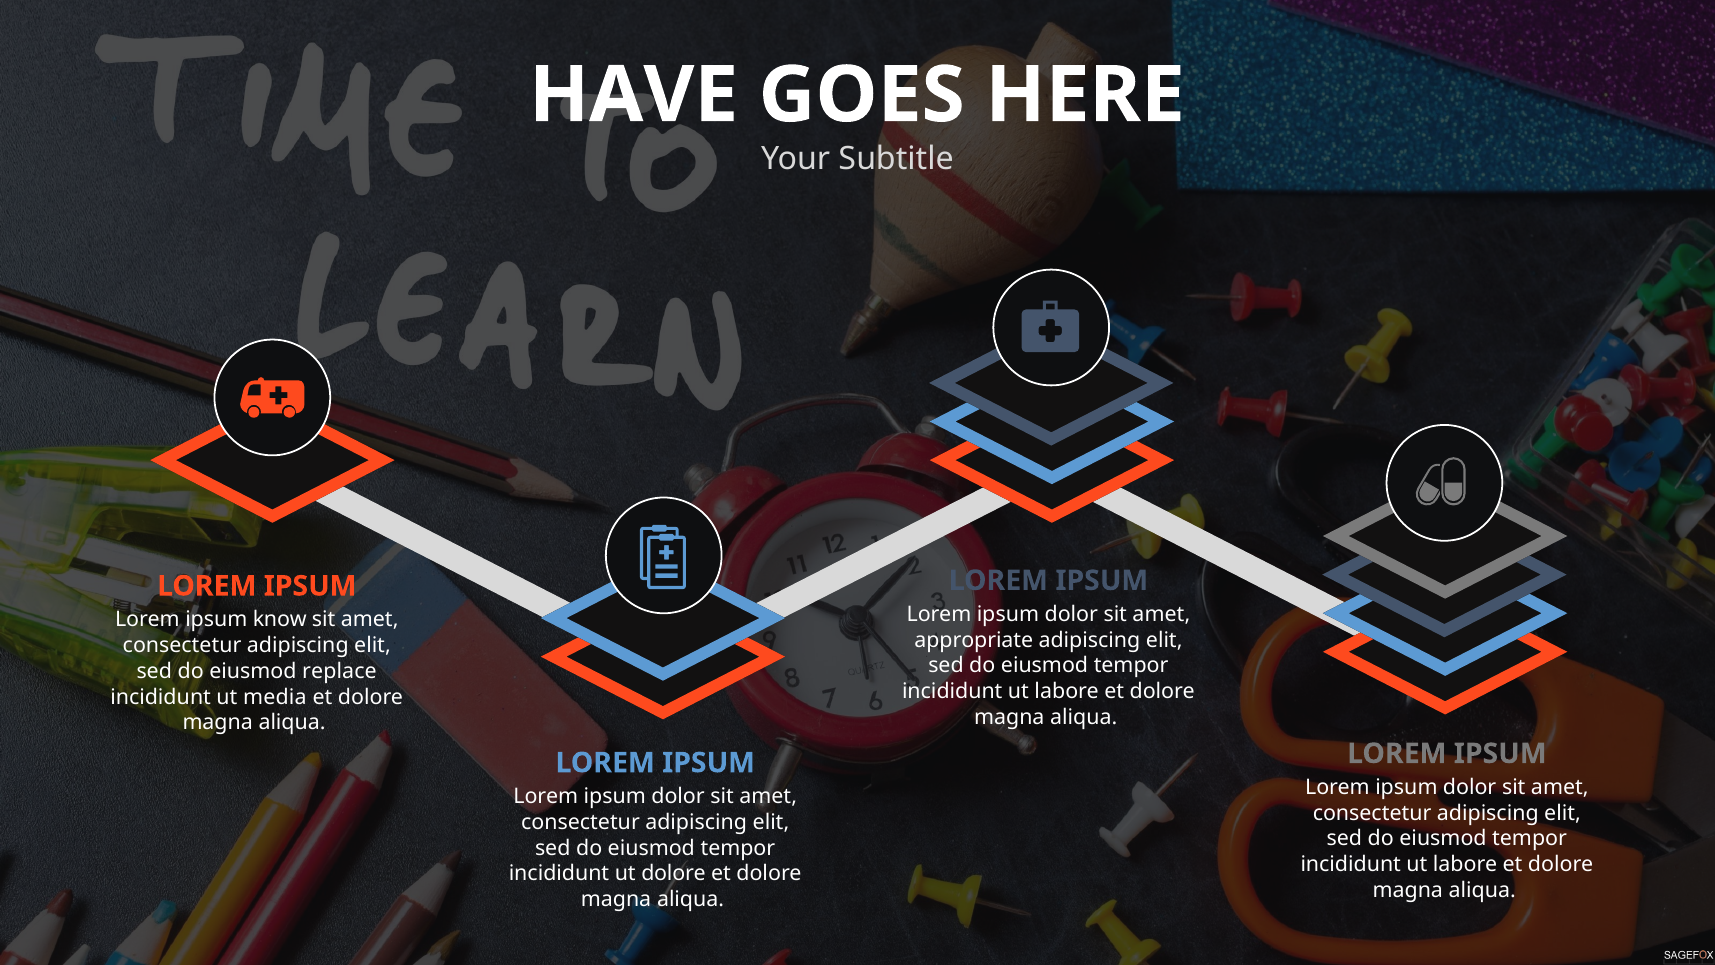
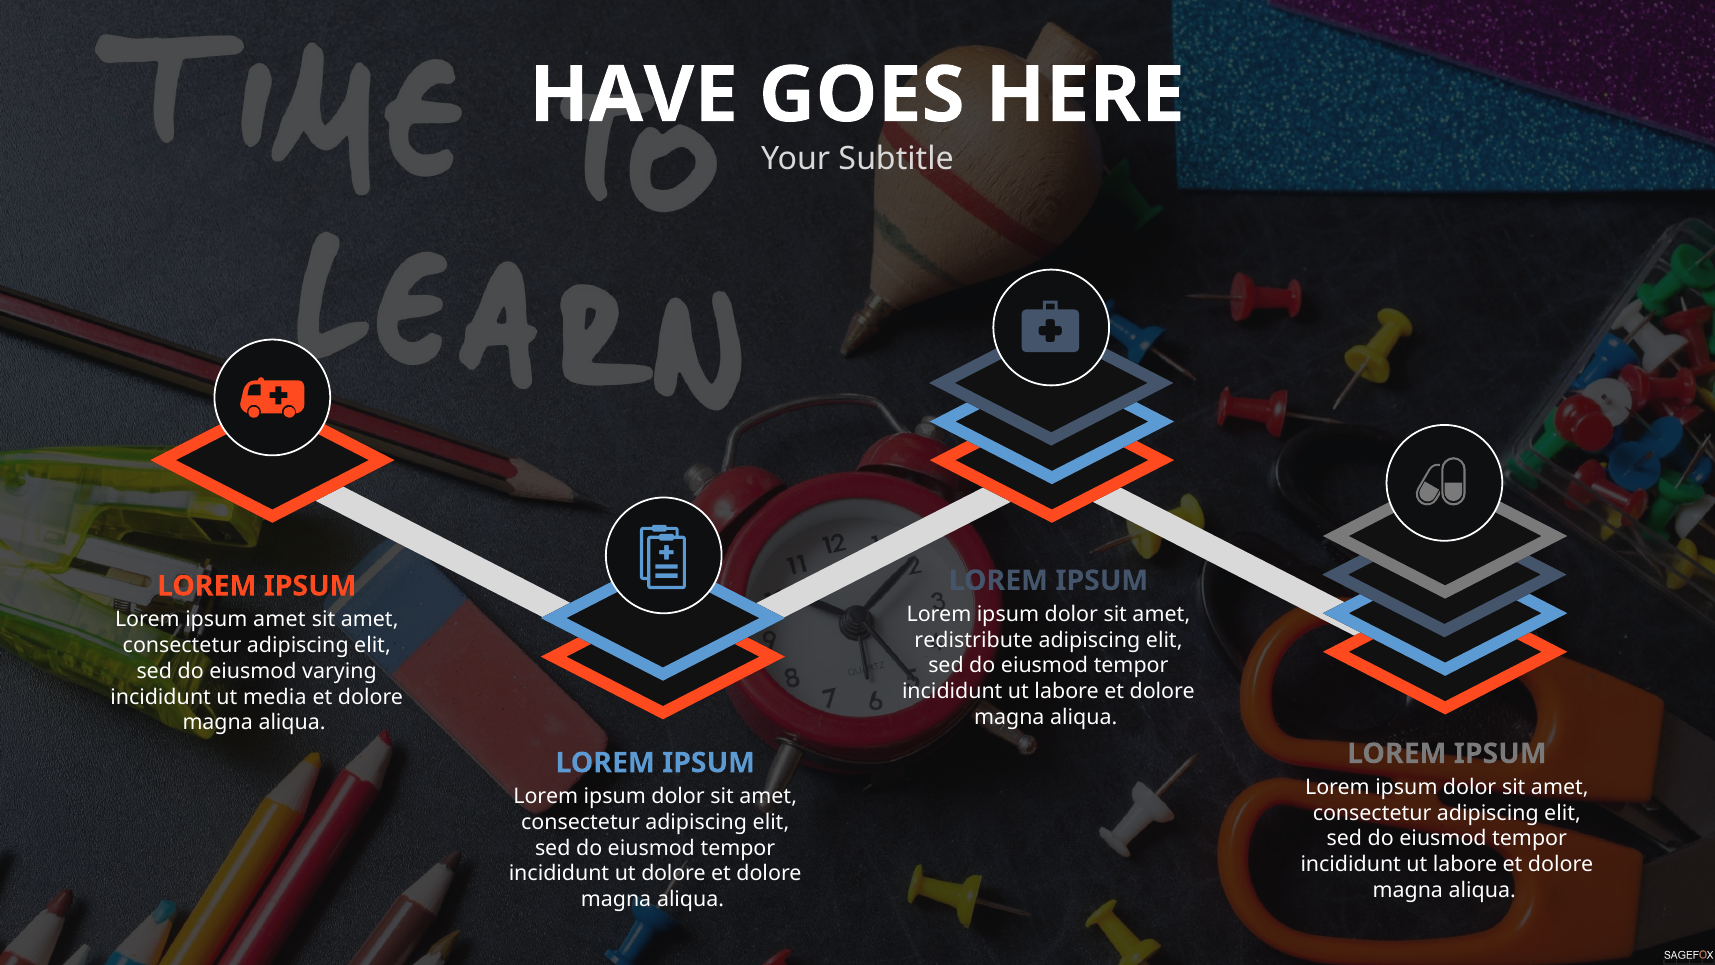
ipsum know: know -> amet
appropriate: appropriate -> redistribute
replace: replace -> varying
